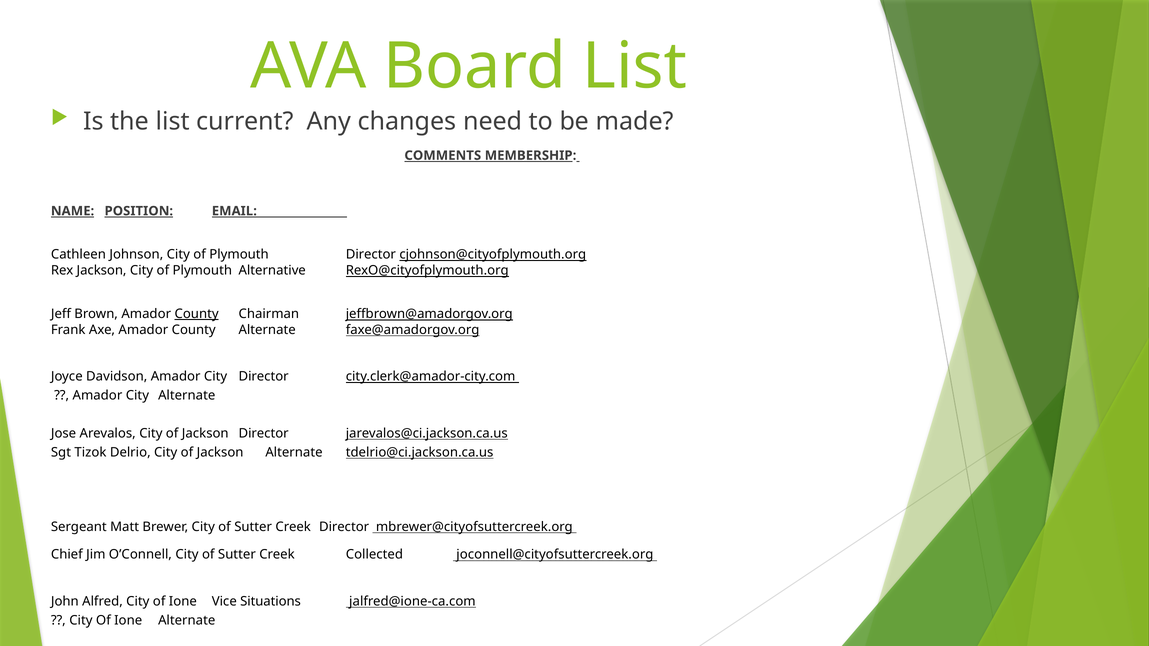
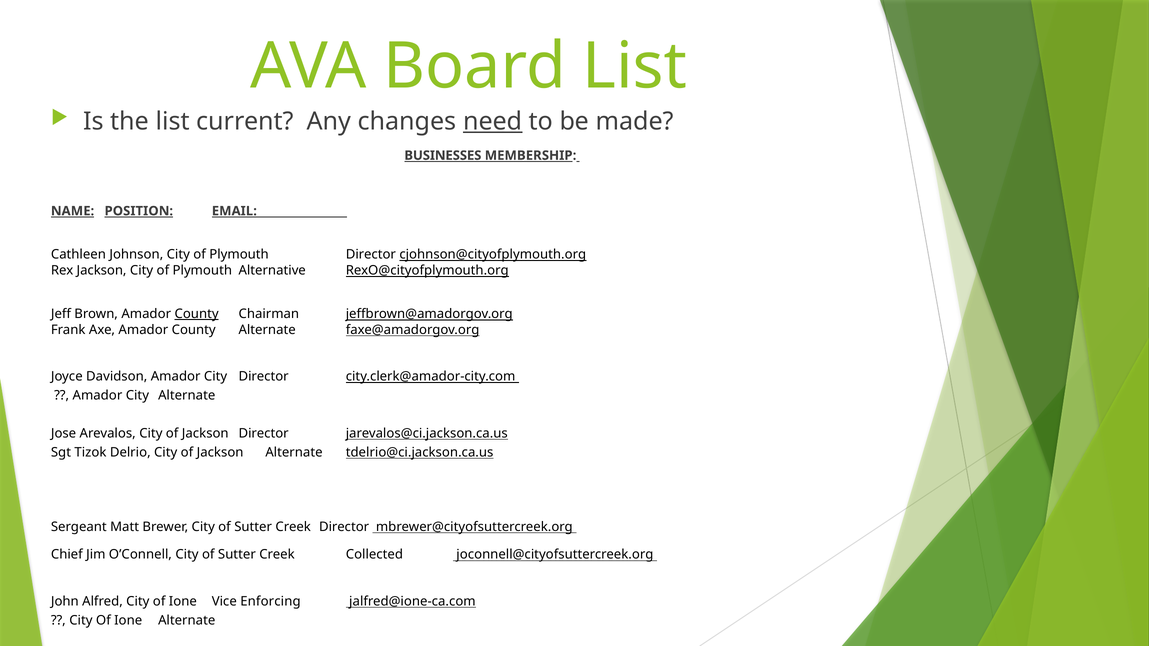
need underline: none -> present
COMMENTS: COMMENTS -> BUSINESSES
Situations: Situations -> Enforcing
